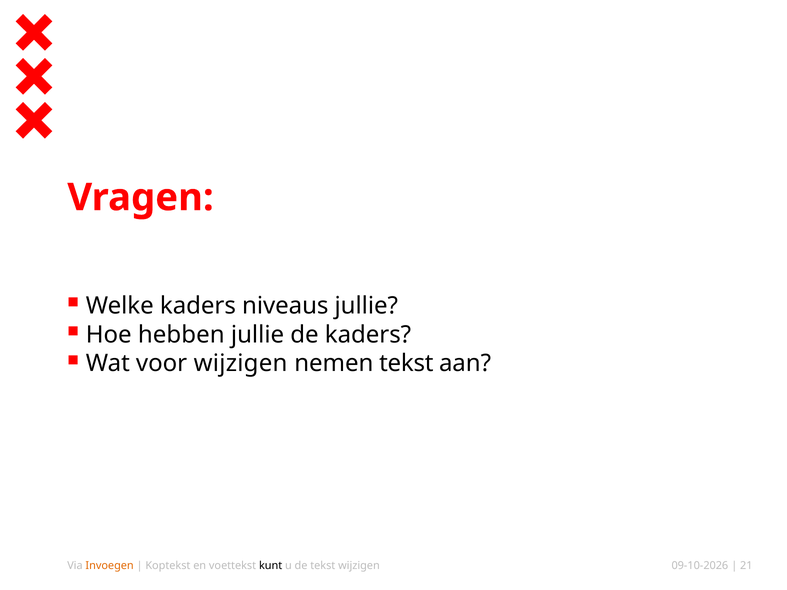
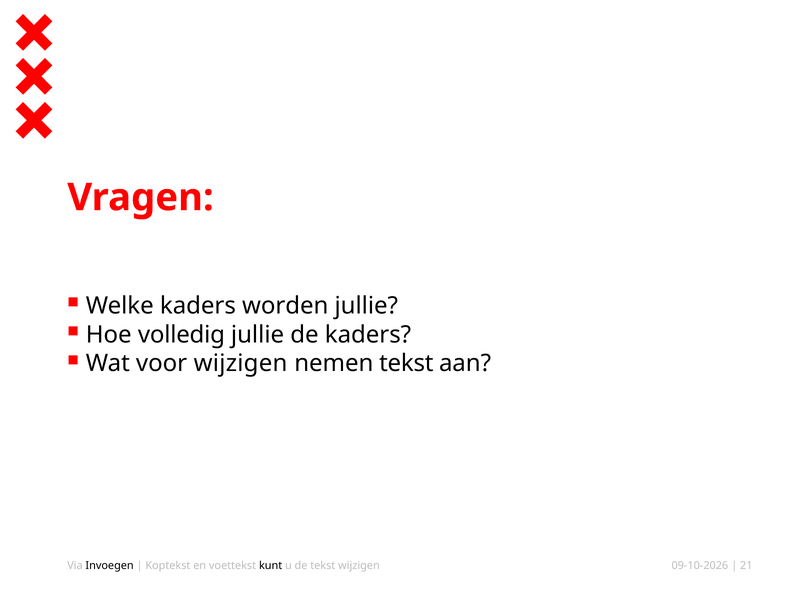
niveaus: niveaus -> worden
hebben: hebben -> volledig
Invoegen colour: orange -> black
